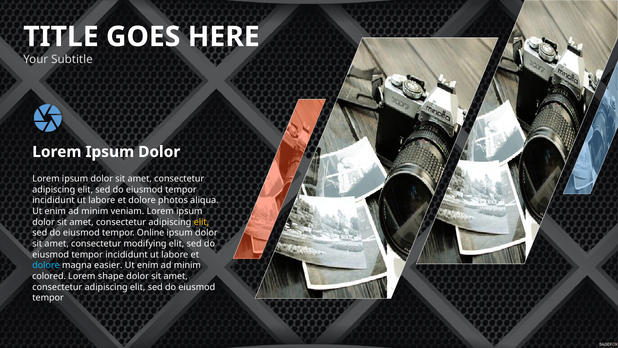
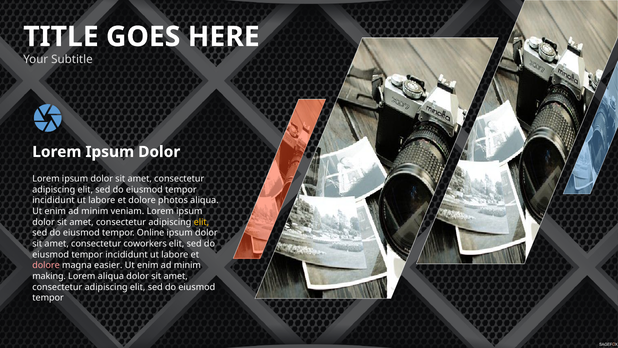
modifying: modifying -> coworkers
dolore at (46, 265) colour: light blue -> pink
colored: colored -> making
Lorem shape: shape -> aliqua
